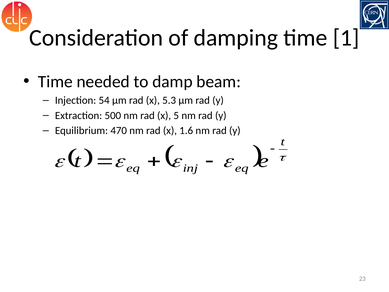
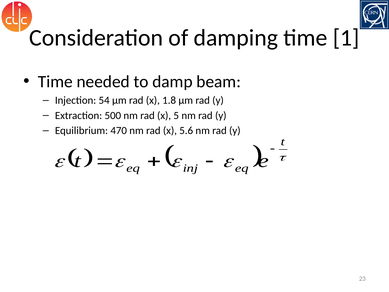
5.3: 5.3 -> 1.8
1.6: 1.6 -> 5.6
